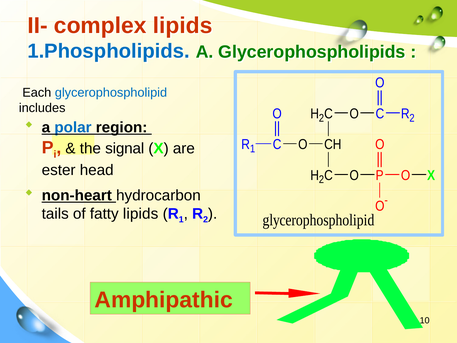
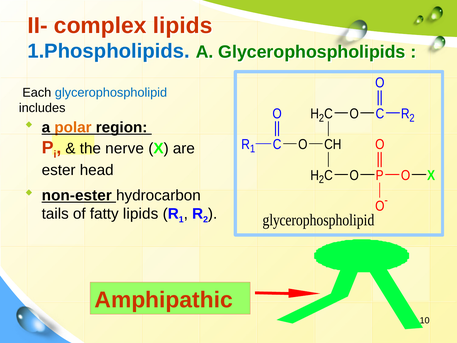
polar colour: blue -> orange
signal: signal -> nerve
non-heart: non-heart -> non-ester
